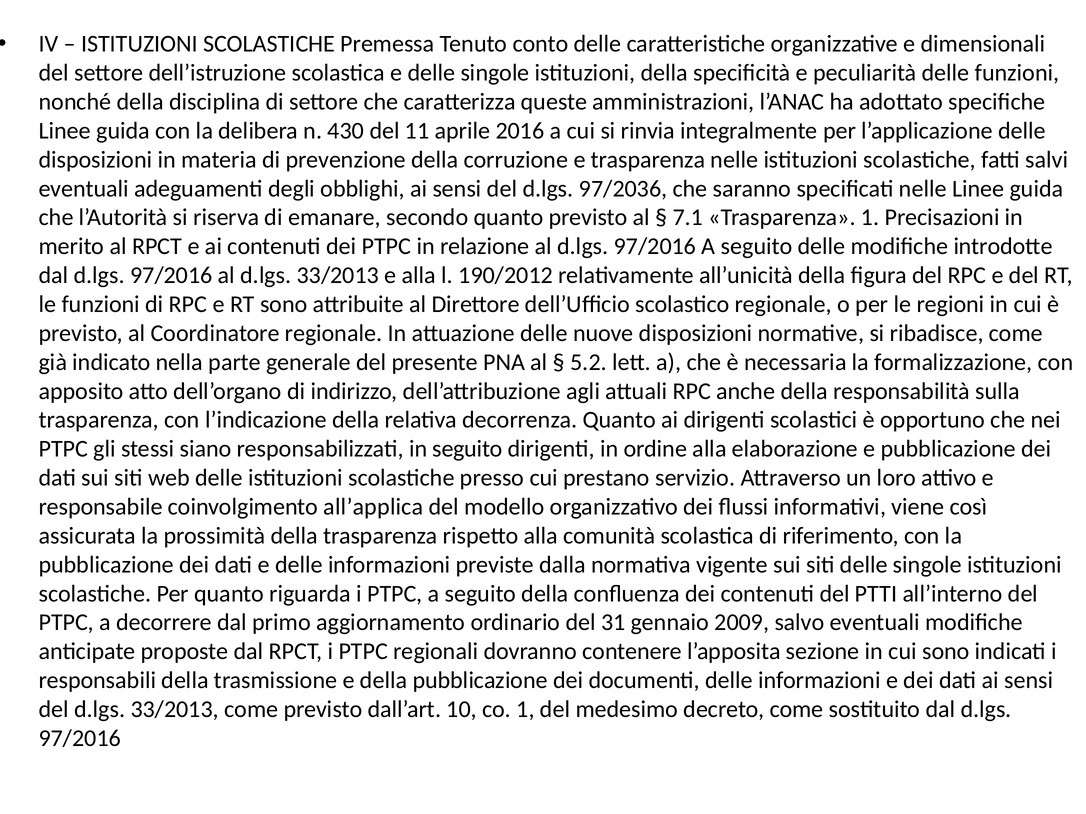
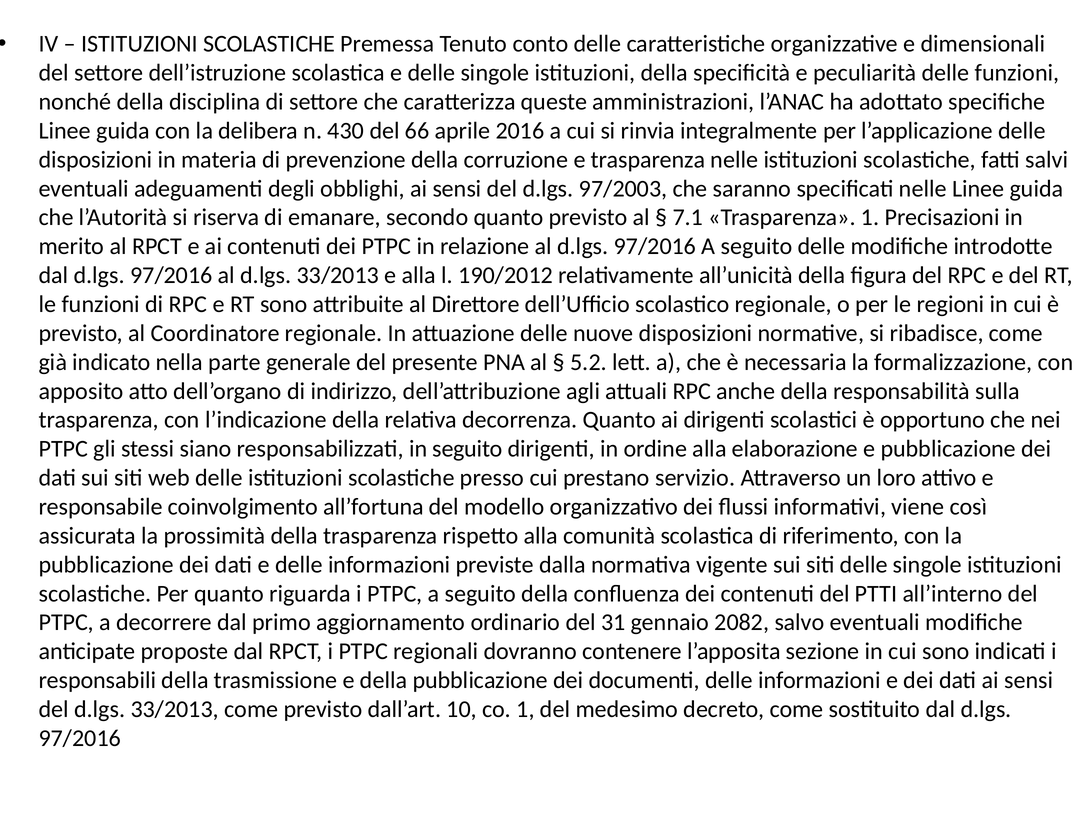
11: 11 -> 66
97/2036: 97/2036 -> 97/2003
all’applica: all’applica -> all’fortuna
2009: 2009 -> 2082
